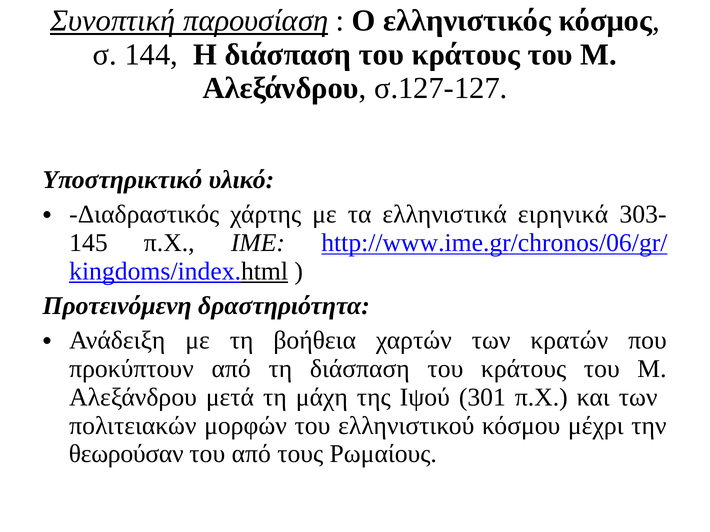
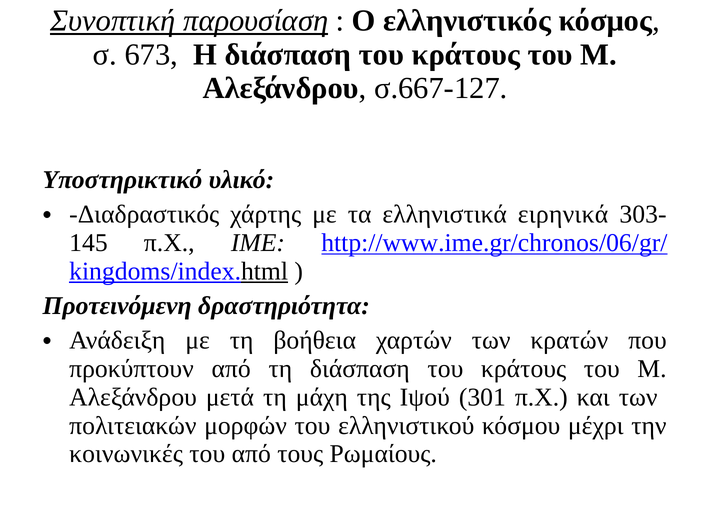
144: 144 -> 673
σ.127-127: σ.127-127 -> σ.667-127
θεωρούσαν: θεωρούσαν -> κοινωνικές
